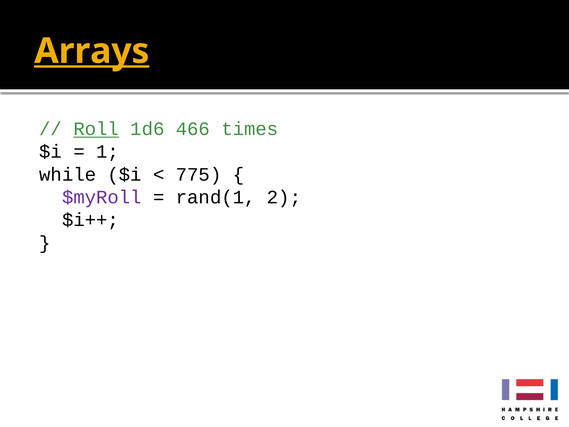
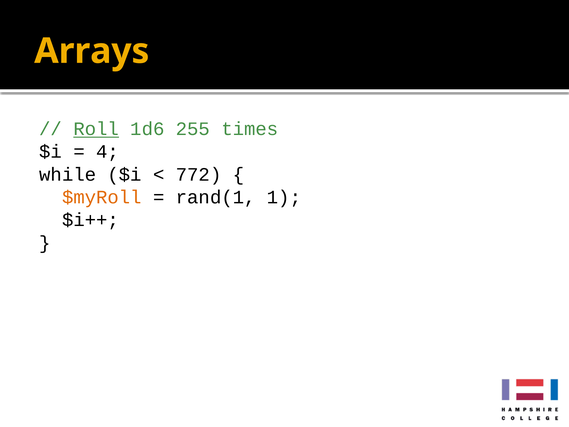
Arrays underline: present -> none
466: 466 -> 255
1: 1 -> 4
775: 775 -> 772
$myRoll colour: purple -> orange
2: 2 -> 1
